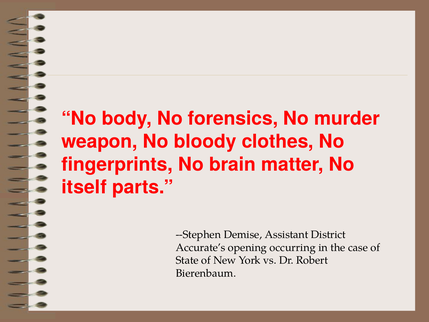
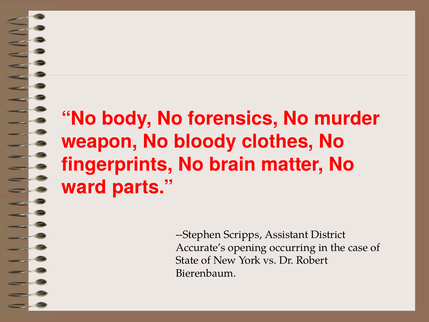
itself: itself -> ward
Demise: Demise -> Scripps
